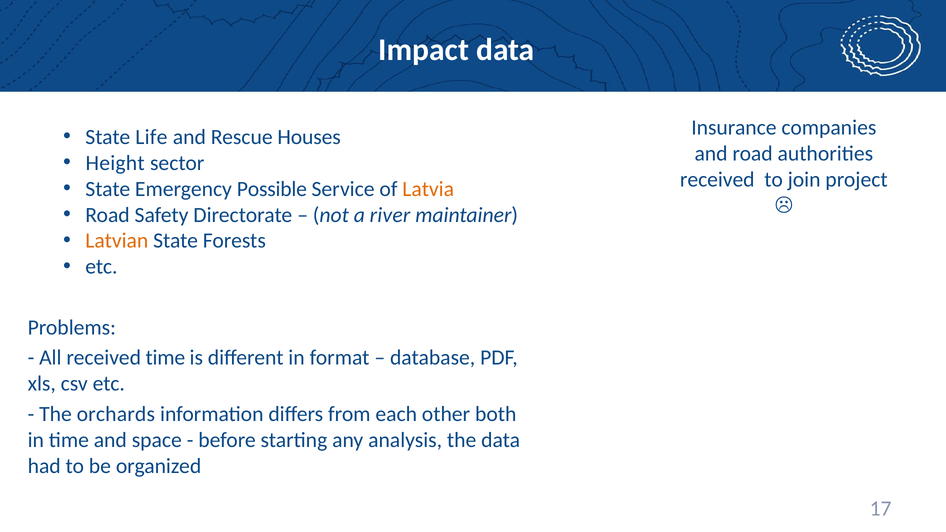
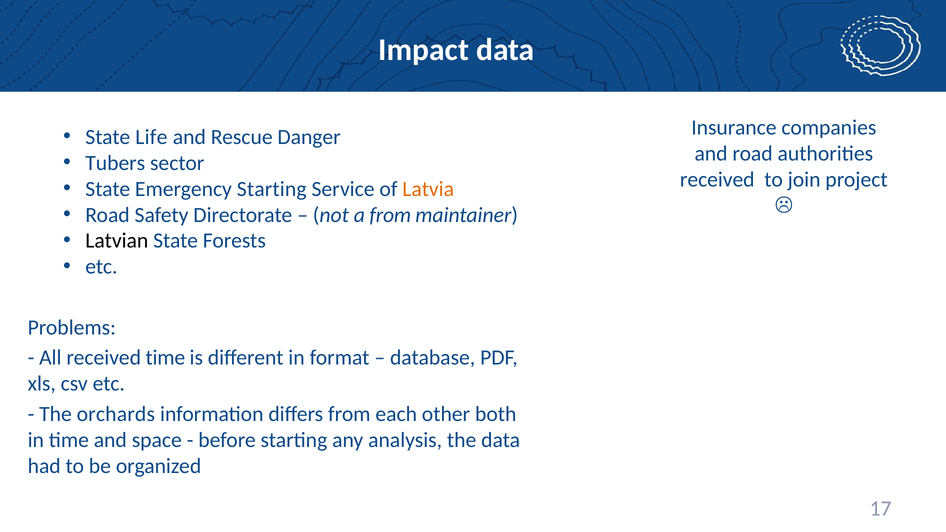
Houses: Houses -> Danger
Height: Height -> Tubers
Emergency Possible: Possible -> Starting
a river: river -> from
Latvian colour: orange -> black
